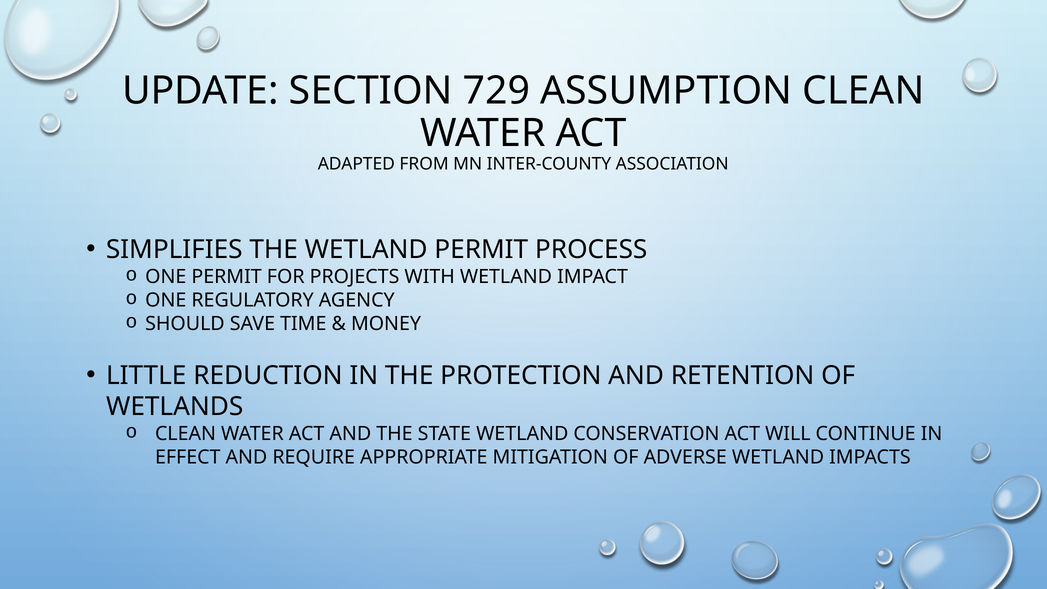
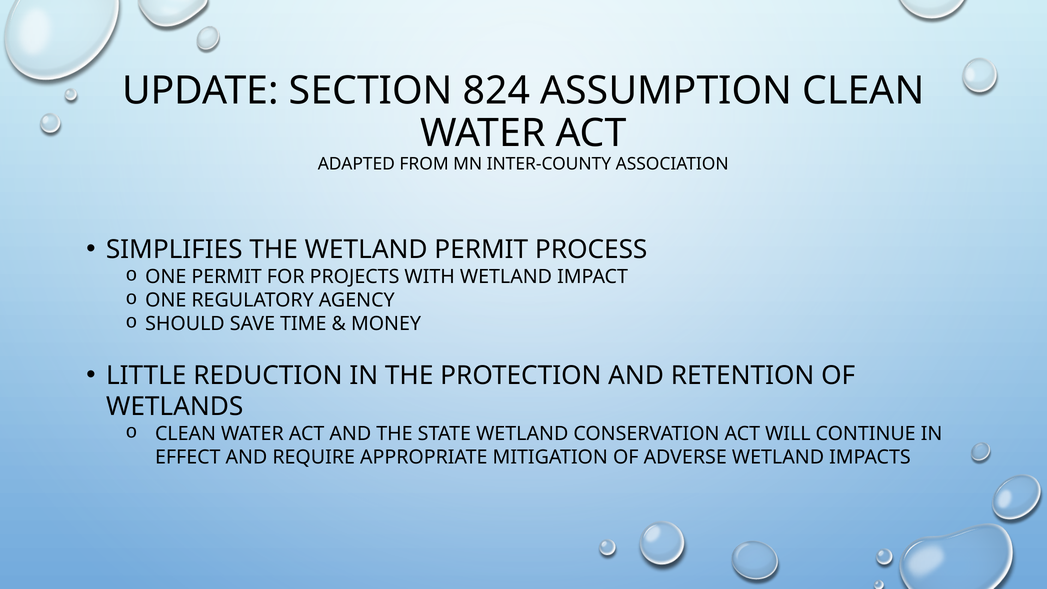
729: 729 -> 824
